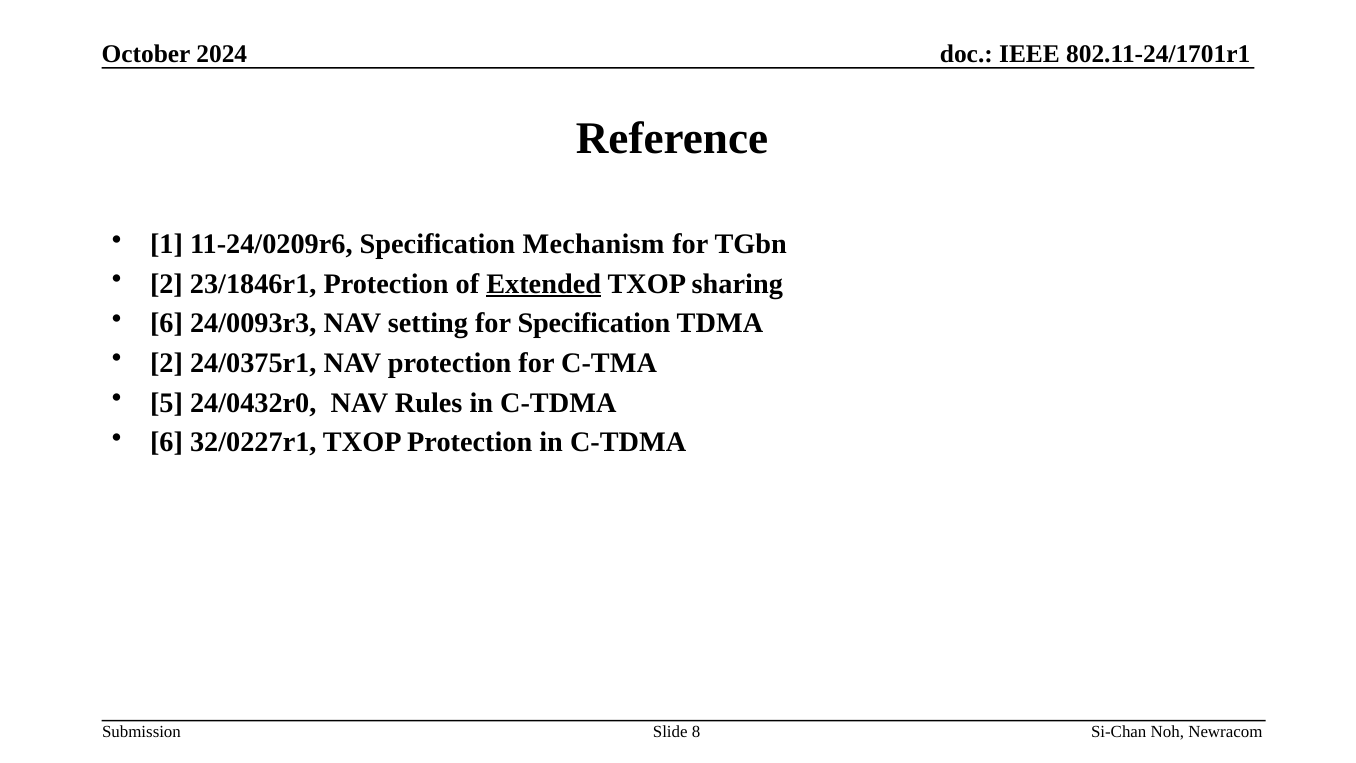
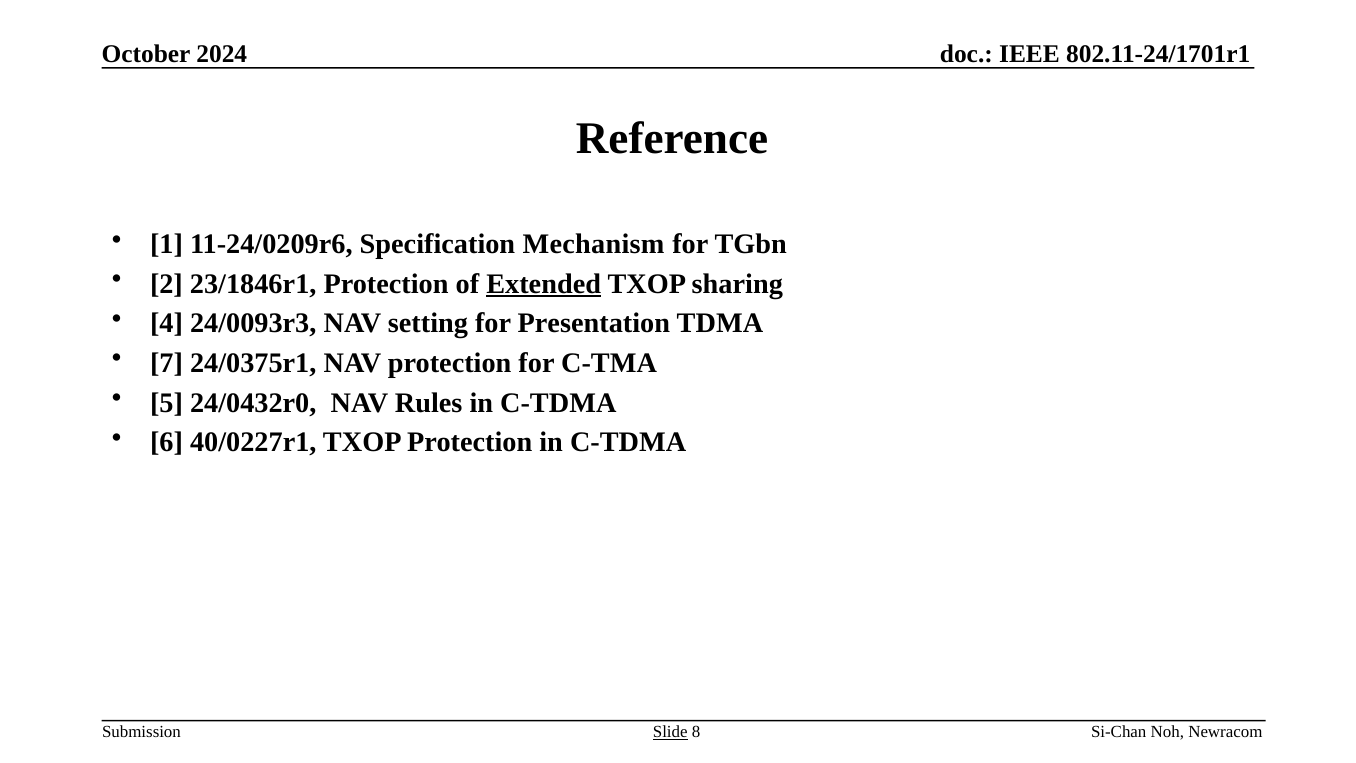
6 at (167, 323): 6 -> 4
for Specification: Specification -> Presentation
2 at (167, 363): 2 -> 7
32/0227r1: 32/0227r1 -> 40/0227r1
Slide underline: none -> present
